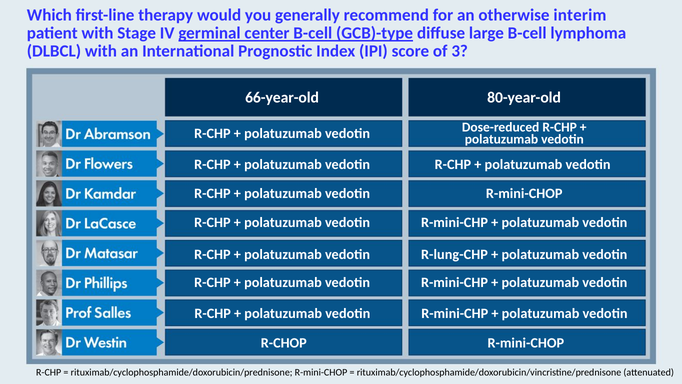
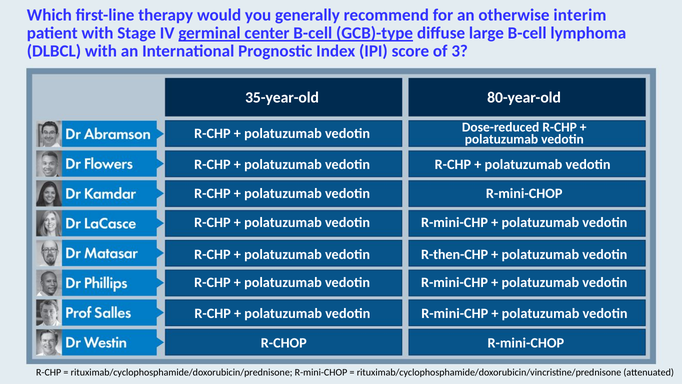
66-year-old: 66-year-old -> 35-year-old
R-lung-CHP: R-lung-CHP -> R-then-CHP
